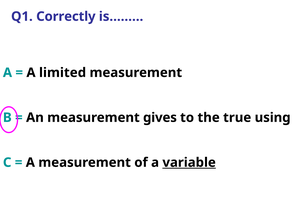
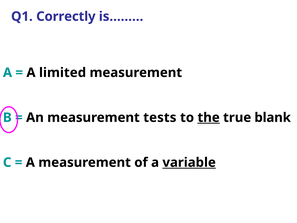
gives: gives -> tests
the underline: none -> present
using: using -> blank
